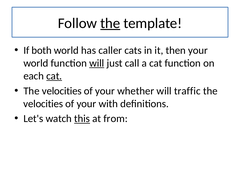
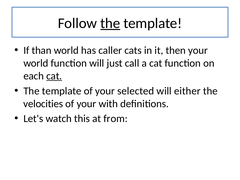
both: both -> than
will at (97, 63) underline: present -> none
velocities at (62, 91): velocities -> template
whether: whether -> selected
traffic: traffic -> either
this underline: present -> none
